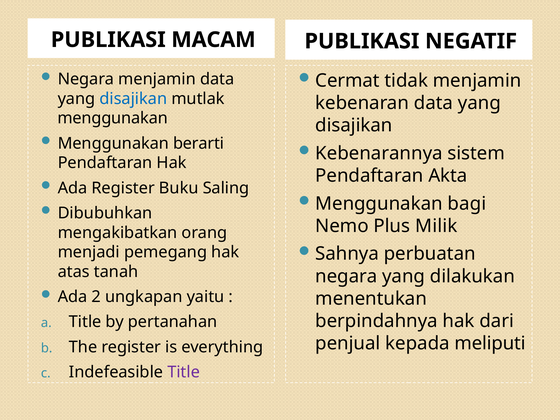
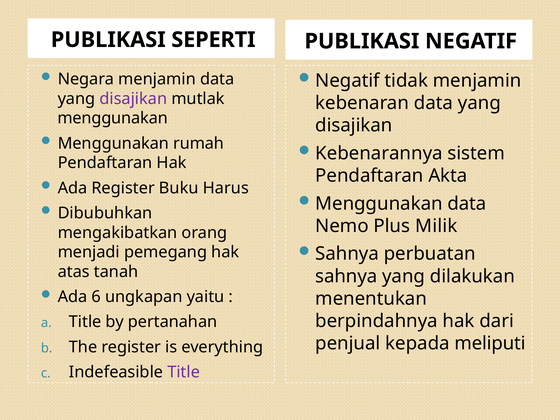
MACAM: MACAM -> SEPERTI
Cermat at (347, 81): Cermat -> Negatif
disajikan at (133, 99) colour: blue -> purple
berarti: berarti -> rumah
Saling: Saling -> Harus
Menggunakan bagi: bagi -> data
negara at (346, 276): negara -> sahnya
2: 2 -> 6
